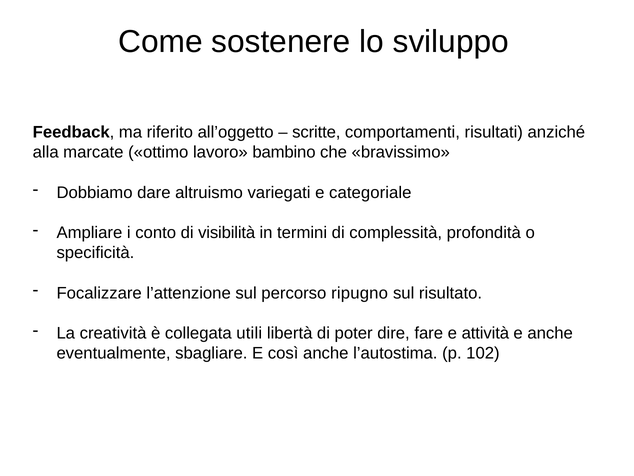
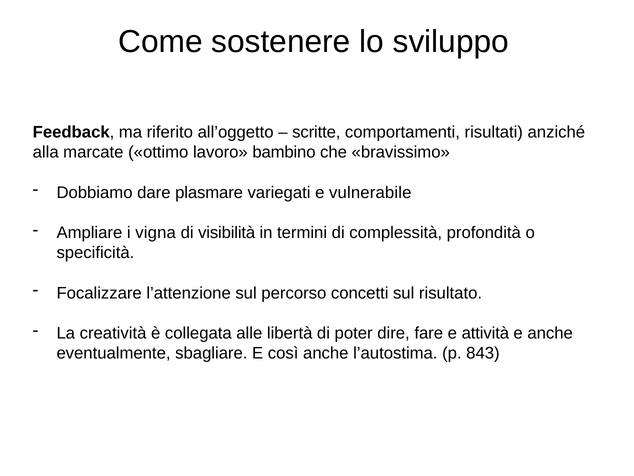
altruismo: altruismo -> plasmare
categoriale: categoriale -> vulnerabile
conto: conto -> vigna
ripugno: ripugno -> concetti
utili: utili -> alle
102: 102 -> 843
